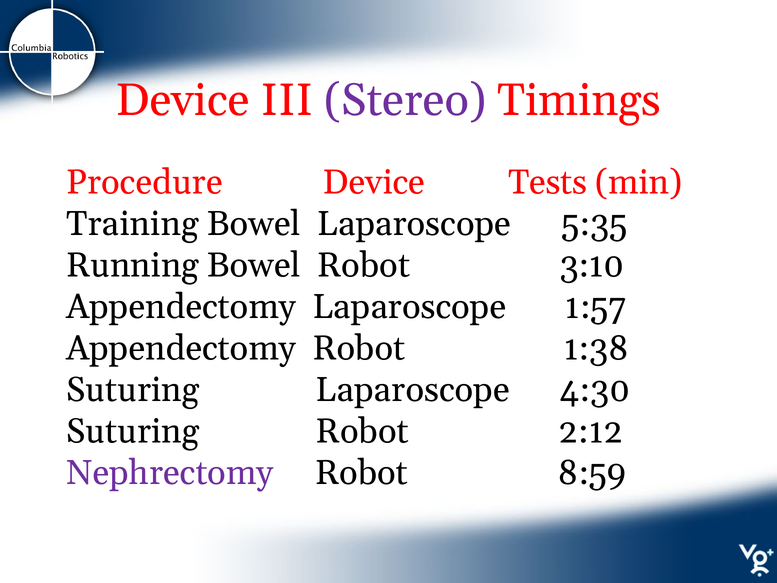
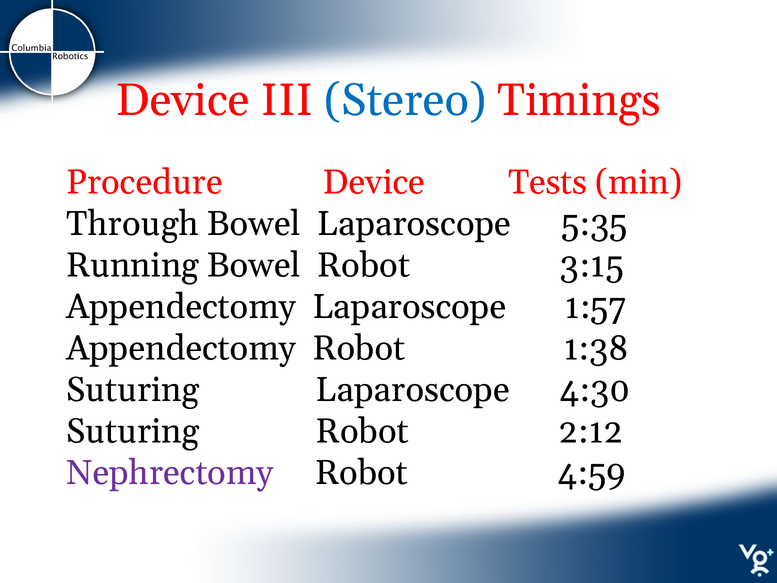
Stereo colour: purple -> blue
Training: Training -> Through
3:10: 3:10 -> 3:15
8:59: 8:59 -> 4:59
